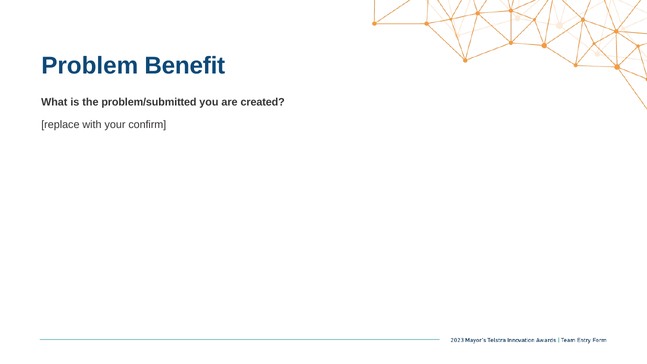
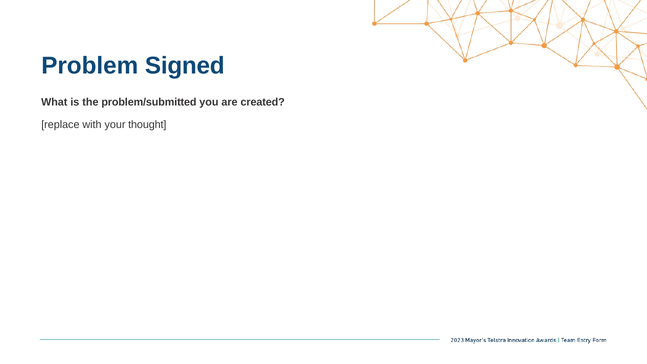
Benefit: Benefit -> Signed
confirm: confirm -> thought
